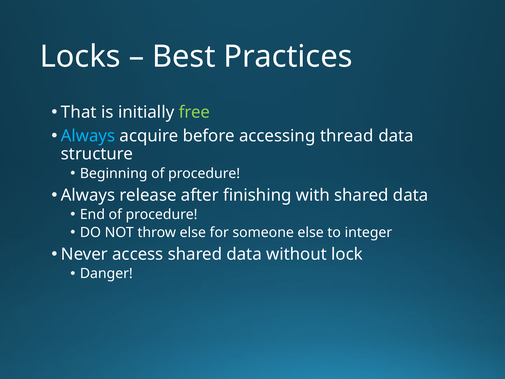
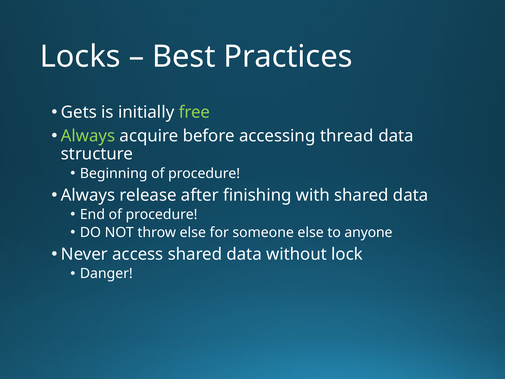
That: That -> Gets
Always at (88, 136) colour: light blue -> light green
integer: integer -> anyone
